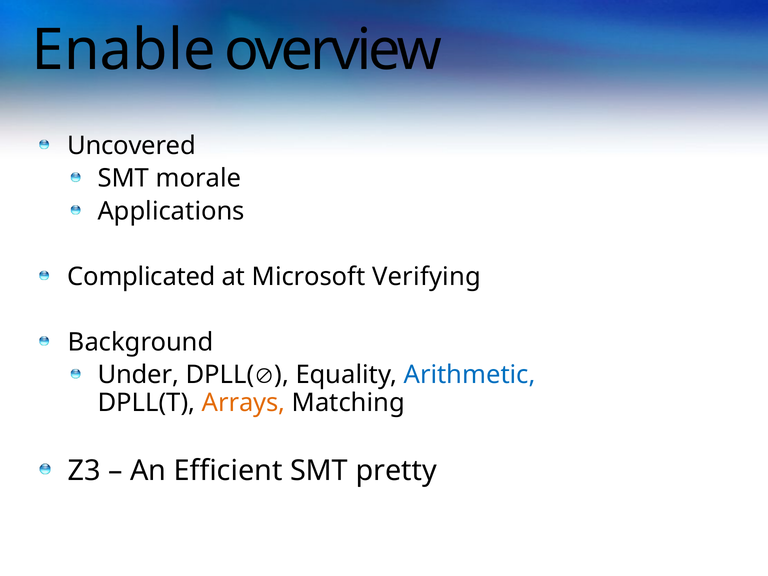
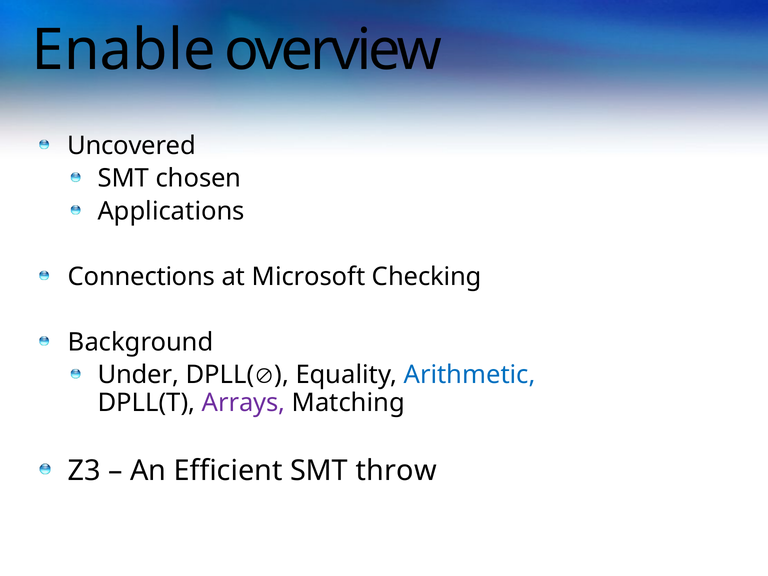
morale: morale -> chosen
Complicated: Complicated -> Connections
Verifying: Verifying -> Checking
Arrays colour: orange -> purple
pretty: pretty -> throw
